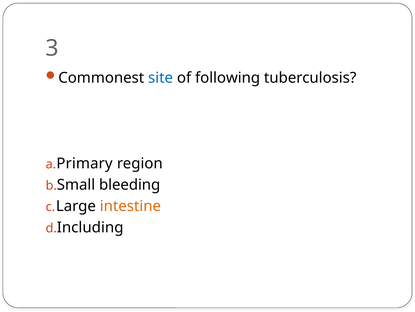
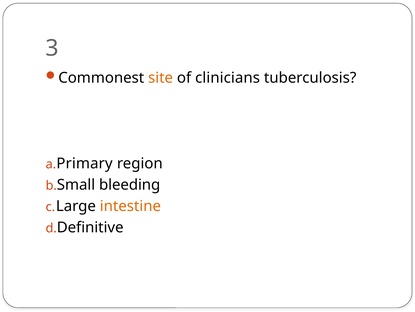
site colour: blue -> orange
following: following -> clinicians
Including: Including -> Definitive
